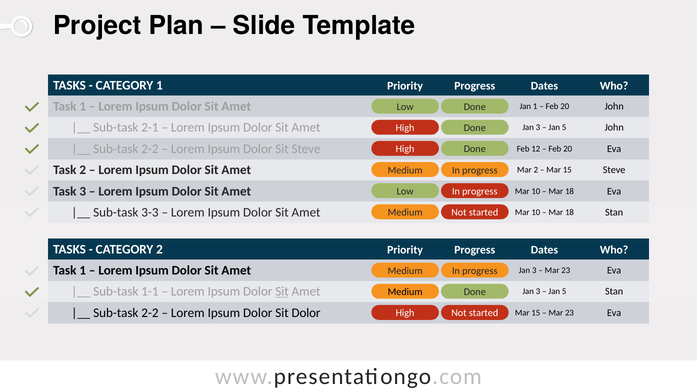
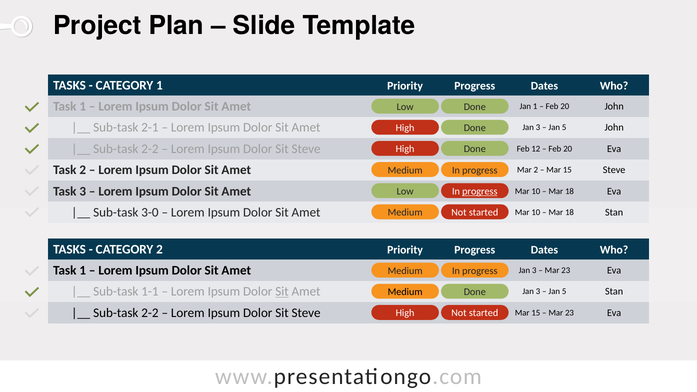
progress at (480, 191) underline: none -> present
3-3: 3-3 -> 3-0
Dolor at (306, 313): Dolor -> Steve
